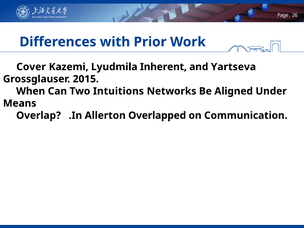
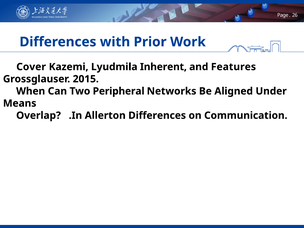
Yartseva: Yartseva -> Features
Intuitions: Intuitions -> Peripheral
Allerton Overlapped: Overlapped -> Differences
